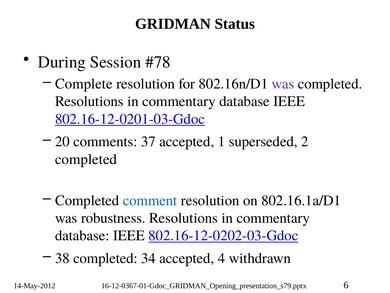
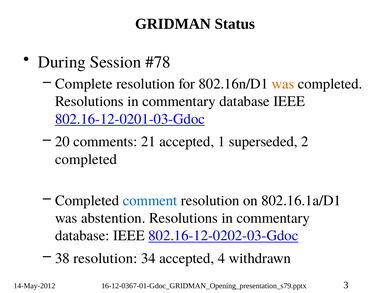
was at (283, 84) colour: purple -> orange
37: 37 -> 21
robustness: robustness -> abstention
38 completed: completed -> resolution
6: 6 -> 3
